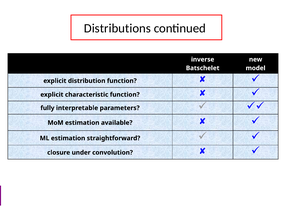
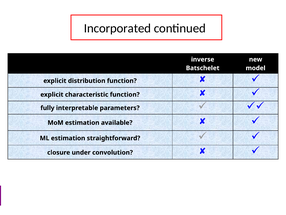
Distributions: Distributions -> Incorporated
